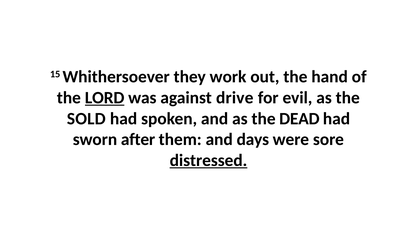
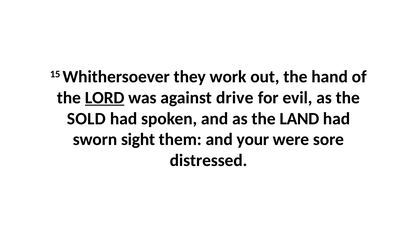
DEAD: DEAD -> LAND
after: after -> sight
days: days -> your
distressed underline: present -> none
